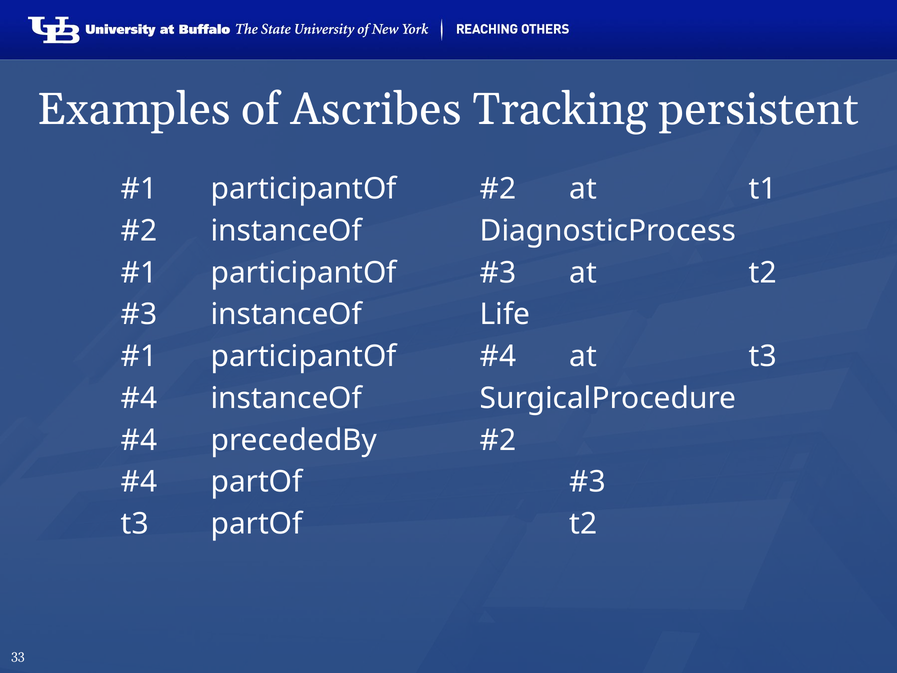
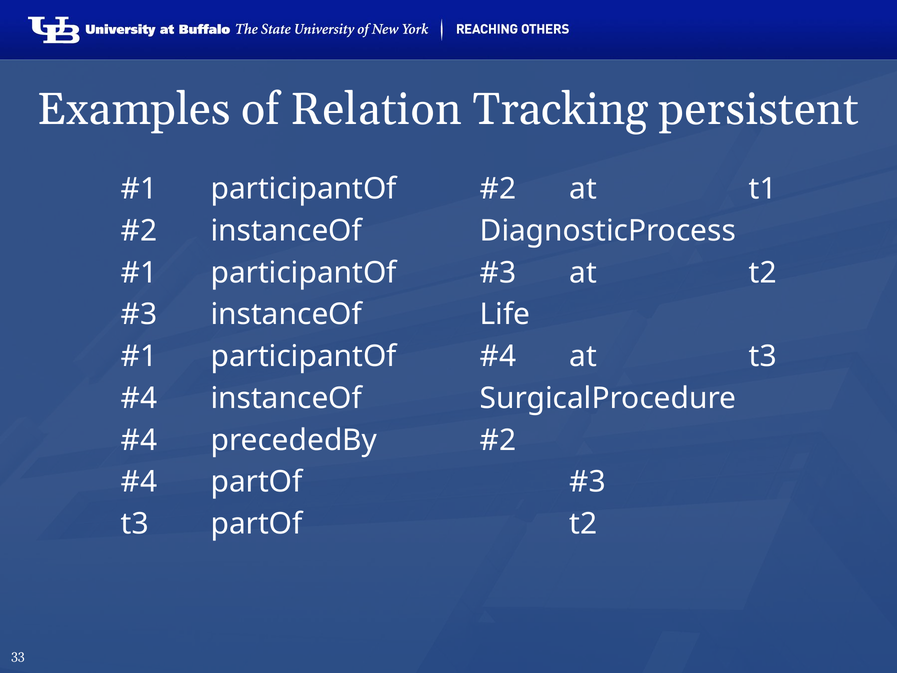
Ascribes: Ascribes -> Relation
